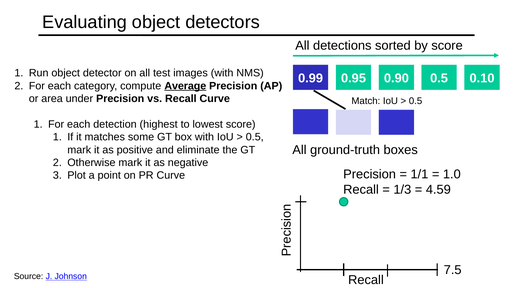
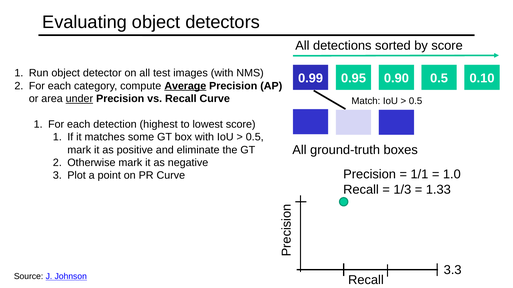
under underline: none -> present
4.59: 4.59 -> 1.33
7.5: 7.5 -> 3.3
